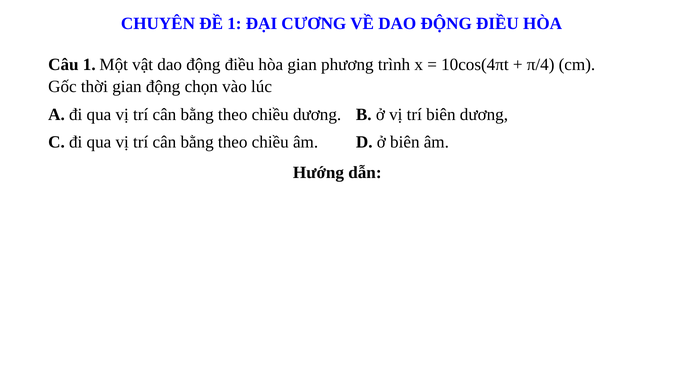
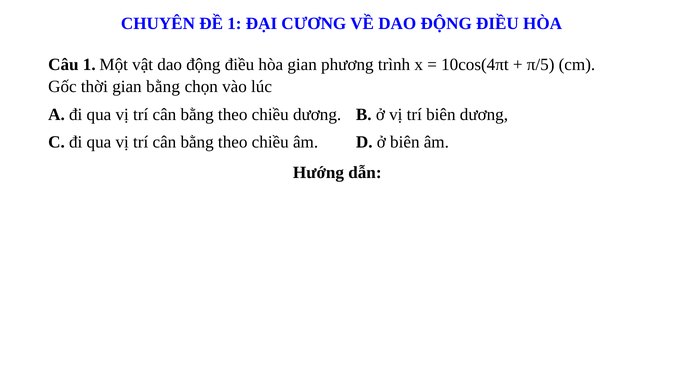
π/4: π/4 -> π/5
gian động: động -> bằng
